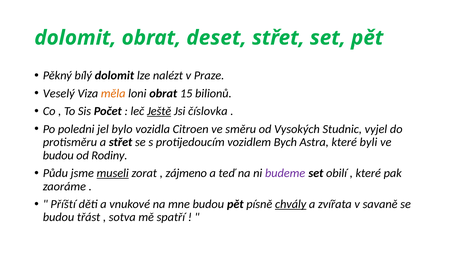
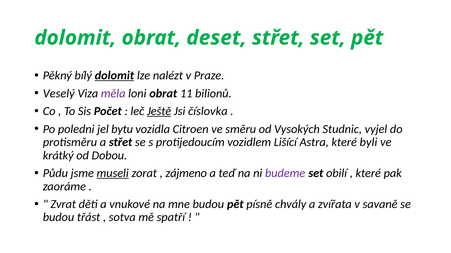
dolomit at (114, 76) underline: none -> present
měla colour: orange -> purple
15: 15 -> 11
bylo: bylo -> bytu
Bych: Bych -> Lišící
budou at (58, 156): budou -> krátký
Rodiny: Rodiny -> Dobou
Příští: Příští -> Zvrat
chvály underline: present -> none
